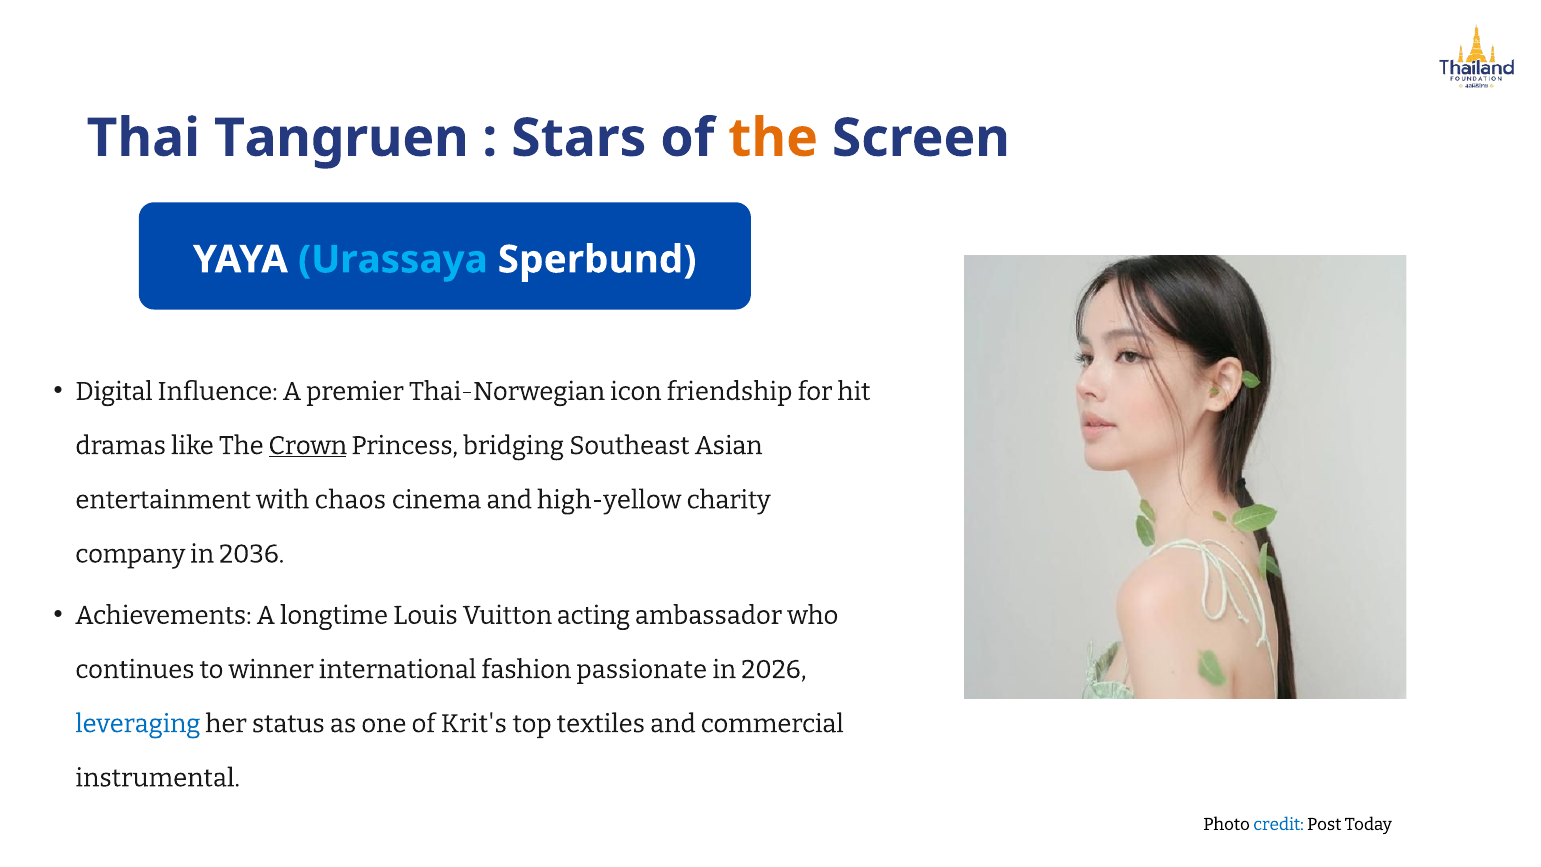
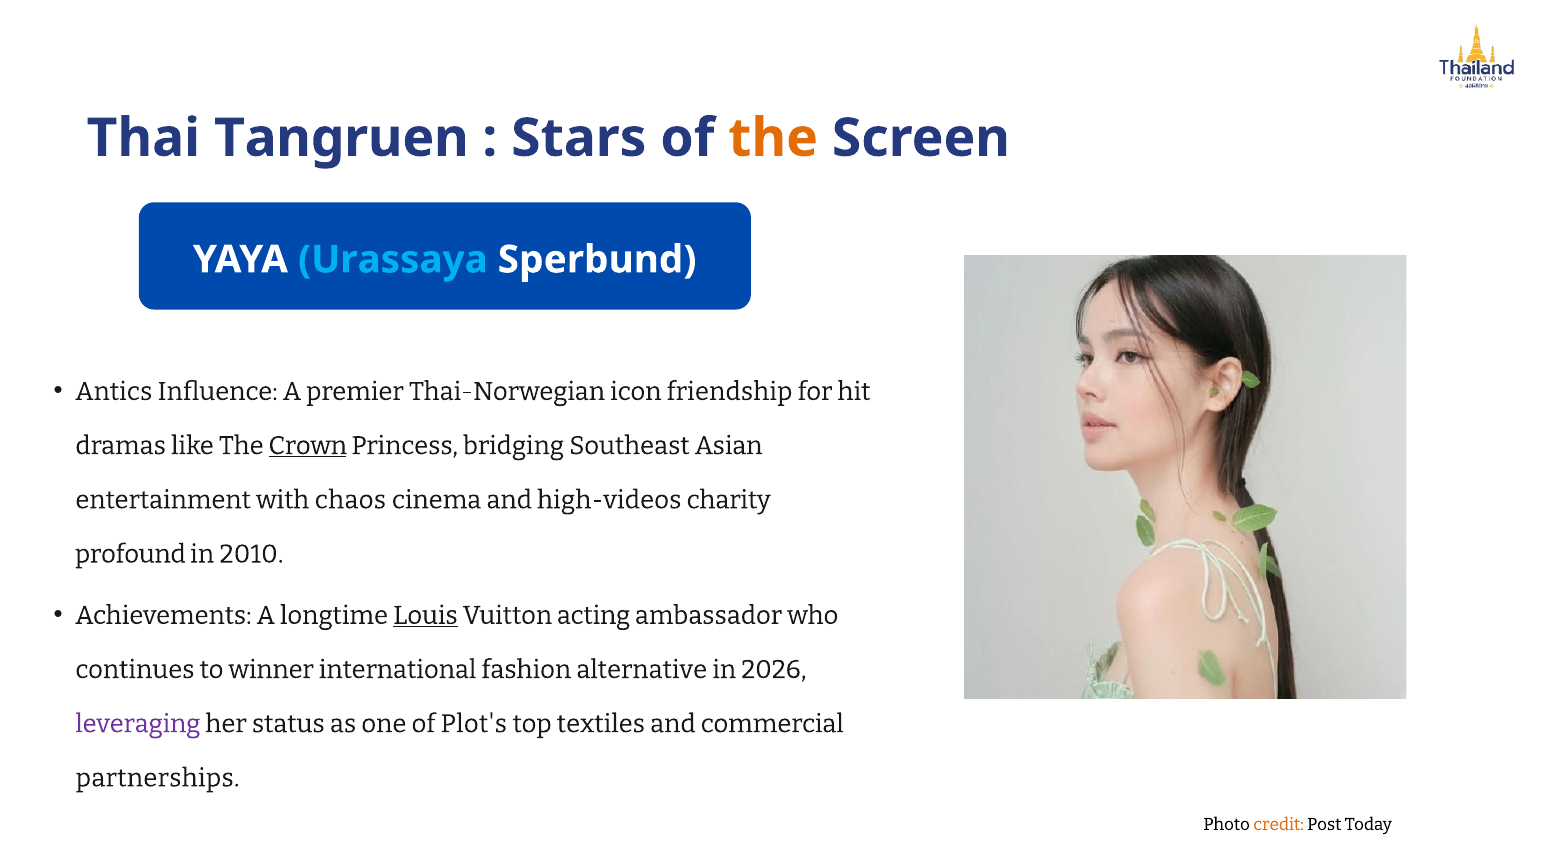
Digital: Digital -> Antics
high-yellow: high-yellow -> high-videos
company: company -> profound
2036: 2036 -> 2010
Louis underline: none -> present
passionate: passionate -> alternative
leveraging colour: blue -> purple
Krit's: Krit's -> Plot's
instrumental: instrumental -> partnerships
credit colour: blue -> orange
